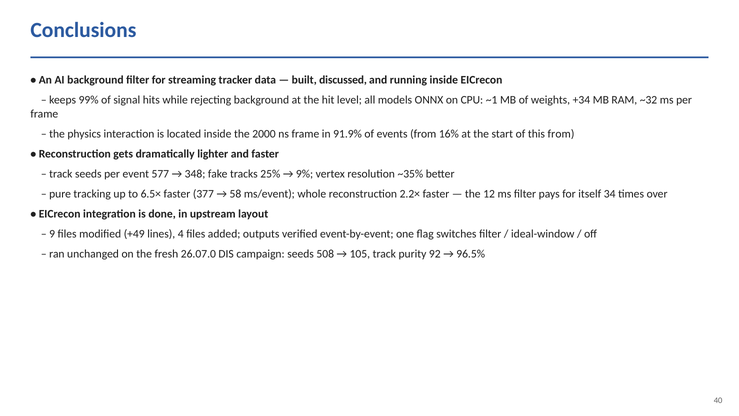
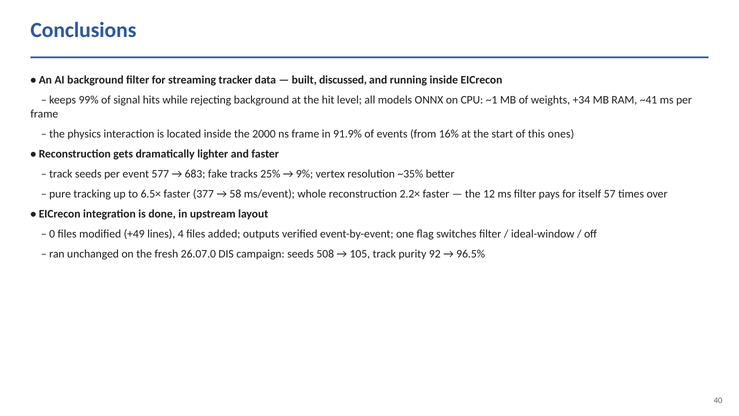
~32: ~32 -> ~41
this from: from -> ones
348: 348 -> 683
34: 34 -> 57
9: 9 -> 0
